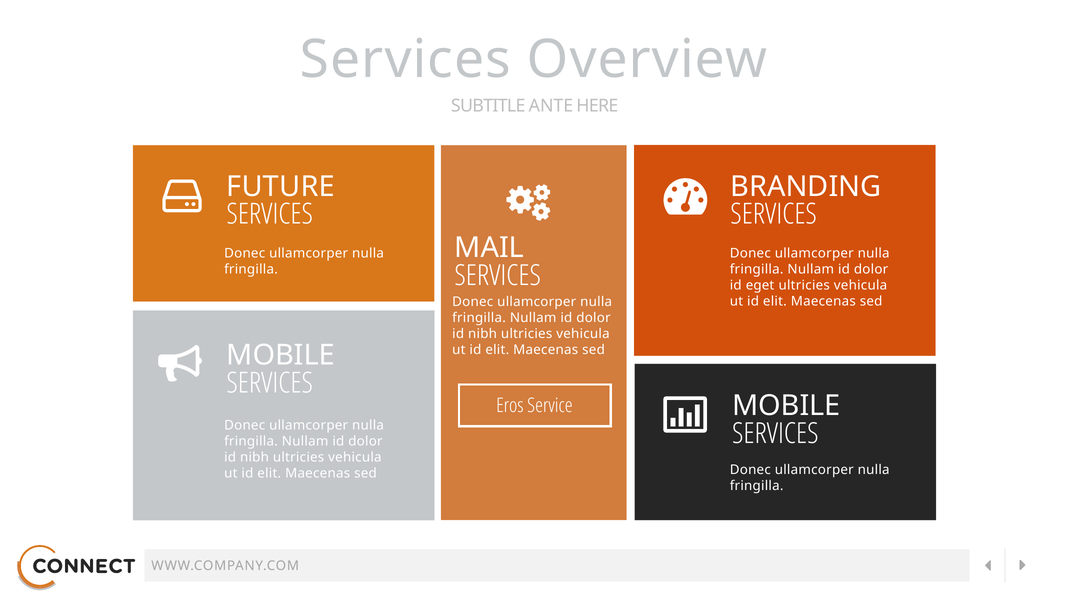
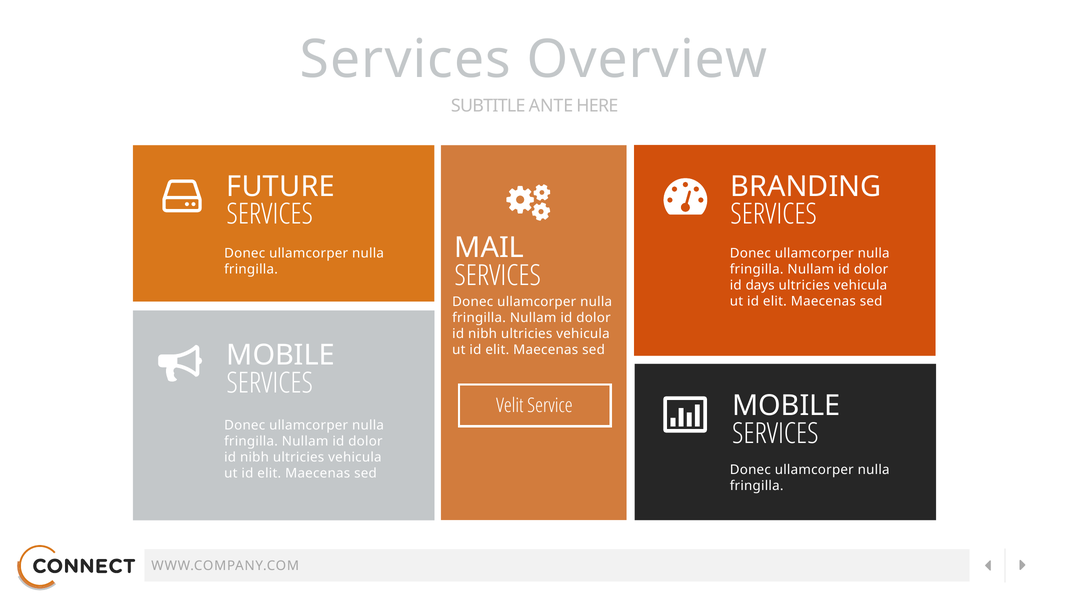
eget: eget -> days
Eros: Eros -> Velit
